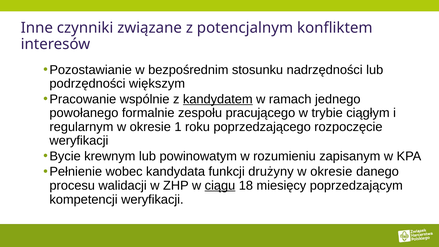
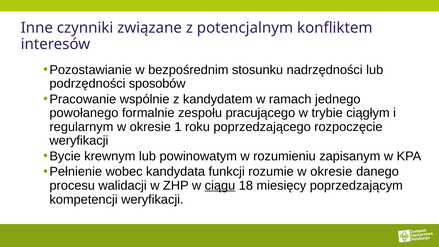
większym: większym -> sposobów
kandydatem underline: present -> none
drużyny: drużyny -> rozumie
